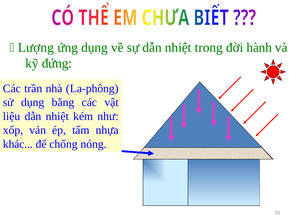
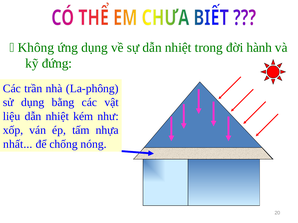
Lượng: Lượng -> Không
khác: khác -> nhất
